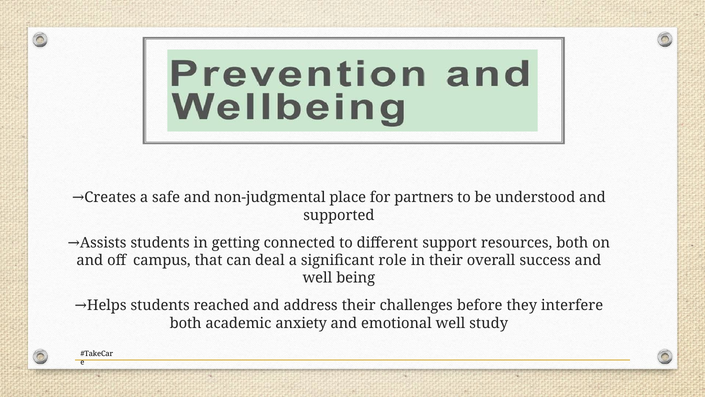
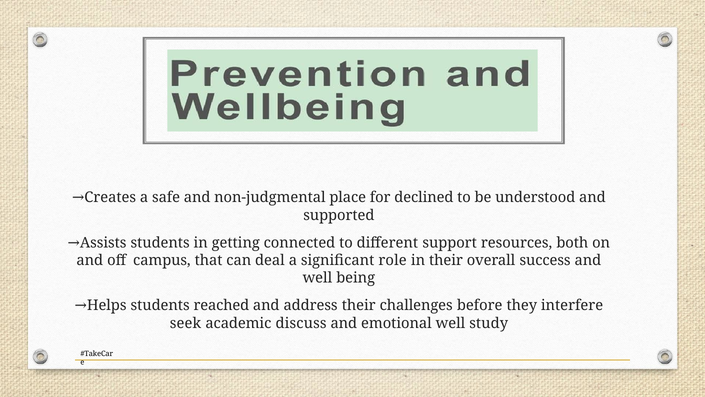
partners: partners -> declined
both at (186, 323): both -> seek
anxiety: anxiety -> discuss
